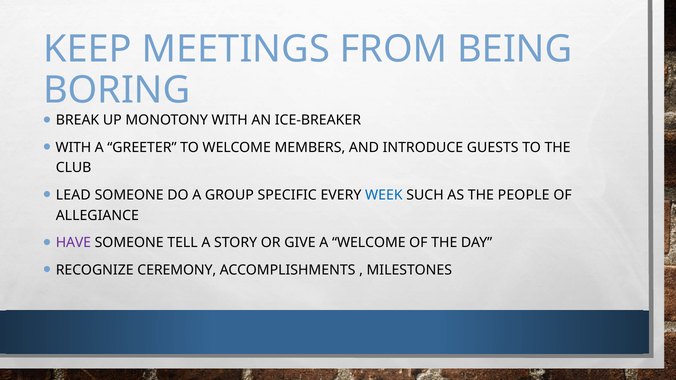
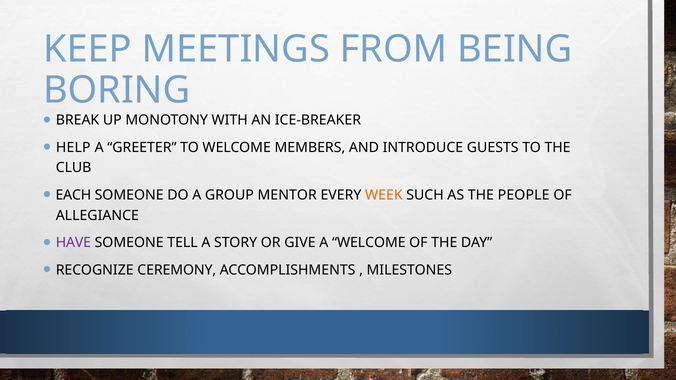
WITH at (73, 148): WITH -> HELP
LEAD: LEAD -> EACH
SPECIFIC: SPECIFIC -> MENTOR
WEEK colour: blue -> orange
